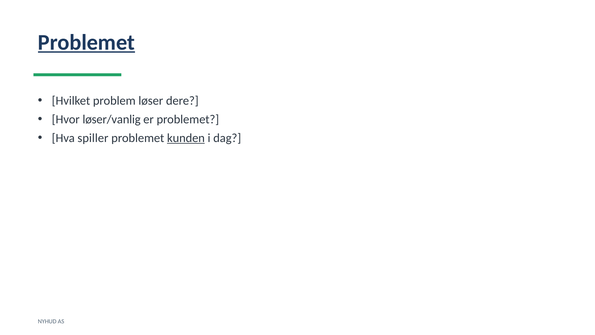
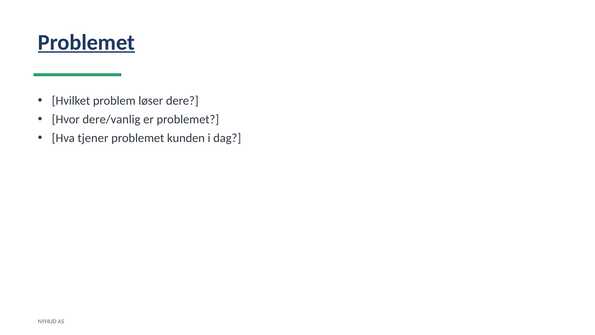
løser/vanlig: løser/vanlig -> dere/vanlig
spiller: spiller -> tjener
kunden underline: present -> none
